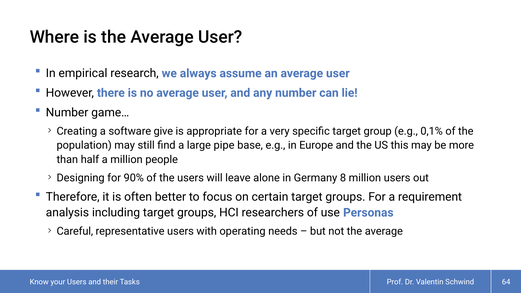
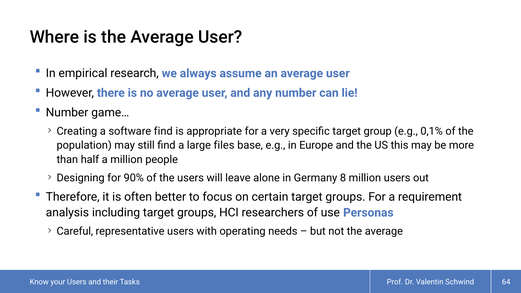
software give: give -> find
pipe: pipe -> files
